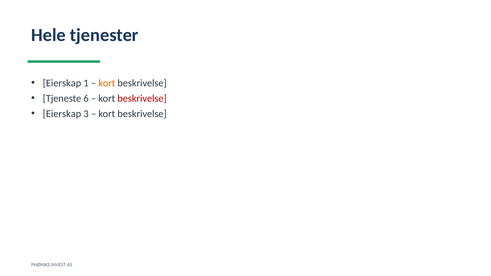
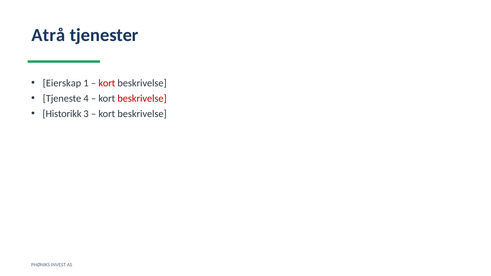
Hele: Hele -> Atrå
kort at (107, 83) colour: orange -> red
6: 6 -> 4
Eierskap at (62, 114): Eierskap -> Historikk
